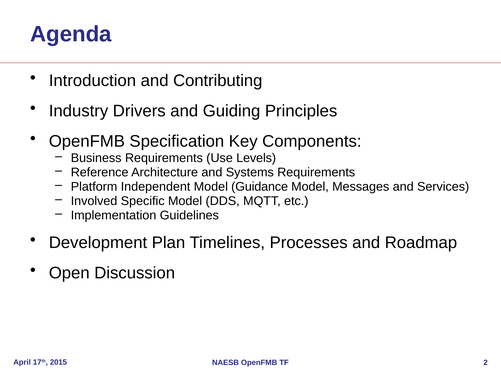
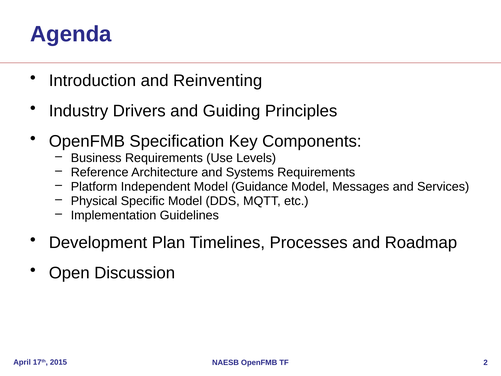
Contributing: Contributing -> Reinventing
Involved: Involved -> Physical
